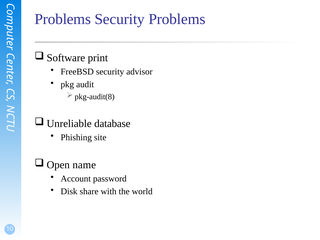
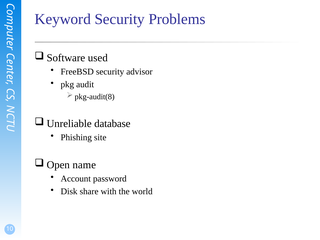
Problems at (63, 19): Problems -> Keyword
print: print -> used
